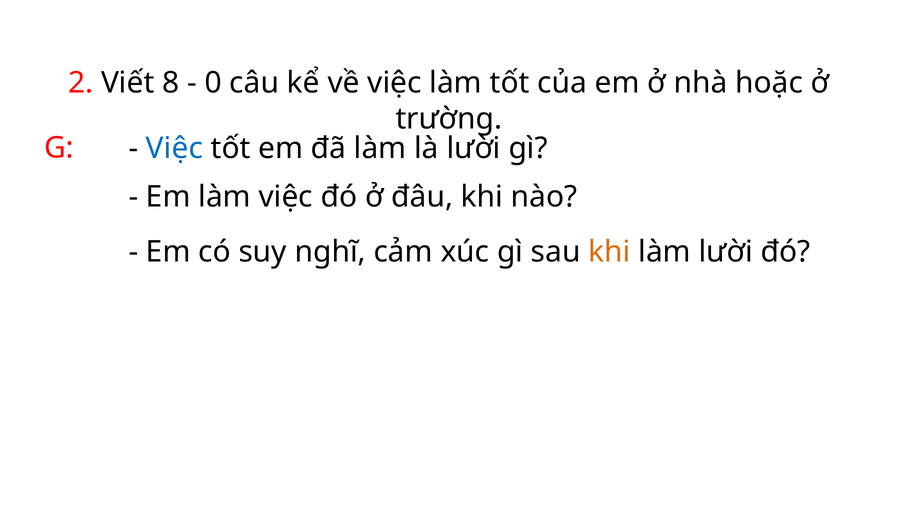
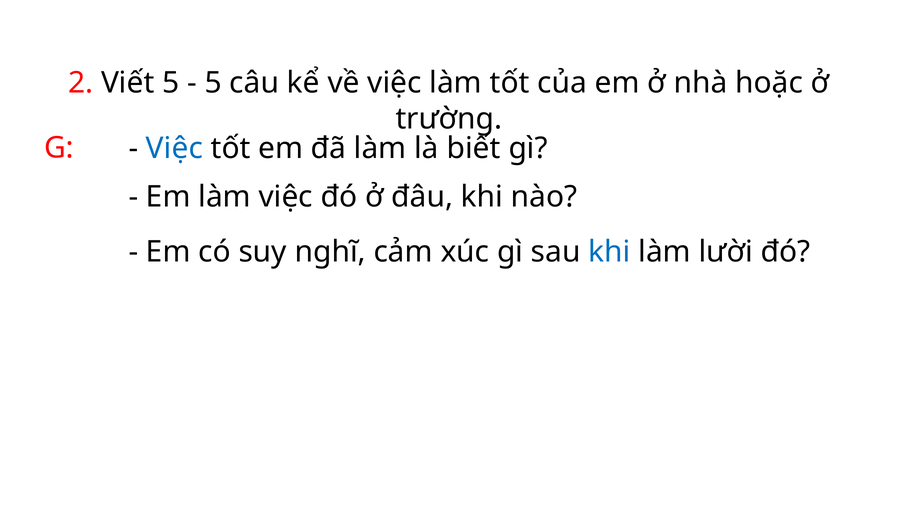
Viết 8: 8 -> 5
0 at (213, 83): 0 -> 5
là lười: lười -> biết
khi at (610, 252) colour: orange -> blue
